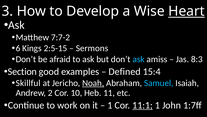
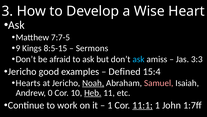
Heart underline: present -> none
7:7-2: 7:7-2 -> 7:7-5
6: 6 -> 9
2:5-15: 2:5-15 -> 8:5-15
8:3: 8:3 -> 3:3
Section at (22, 71): Section -> Jericho
Skillful: Skillful -> Hearts
Samuel colour: light blue -> pink
2: 2 -> 0
Heb underline: none -> present
